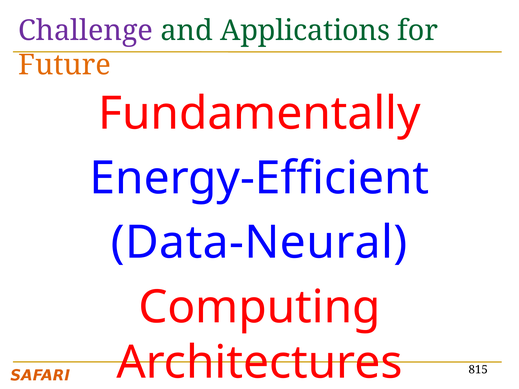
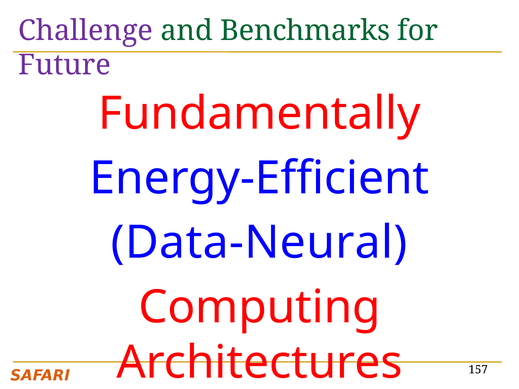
Applications: Applications -> Benchmarks
Future colour: orange -> purple
815: 815 -> 157
